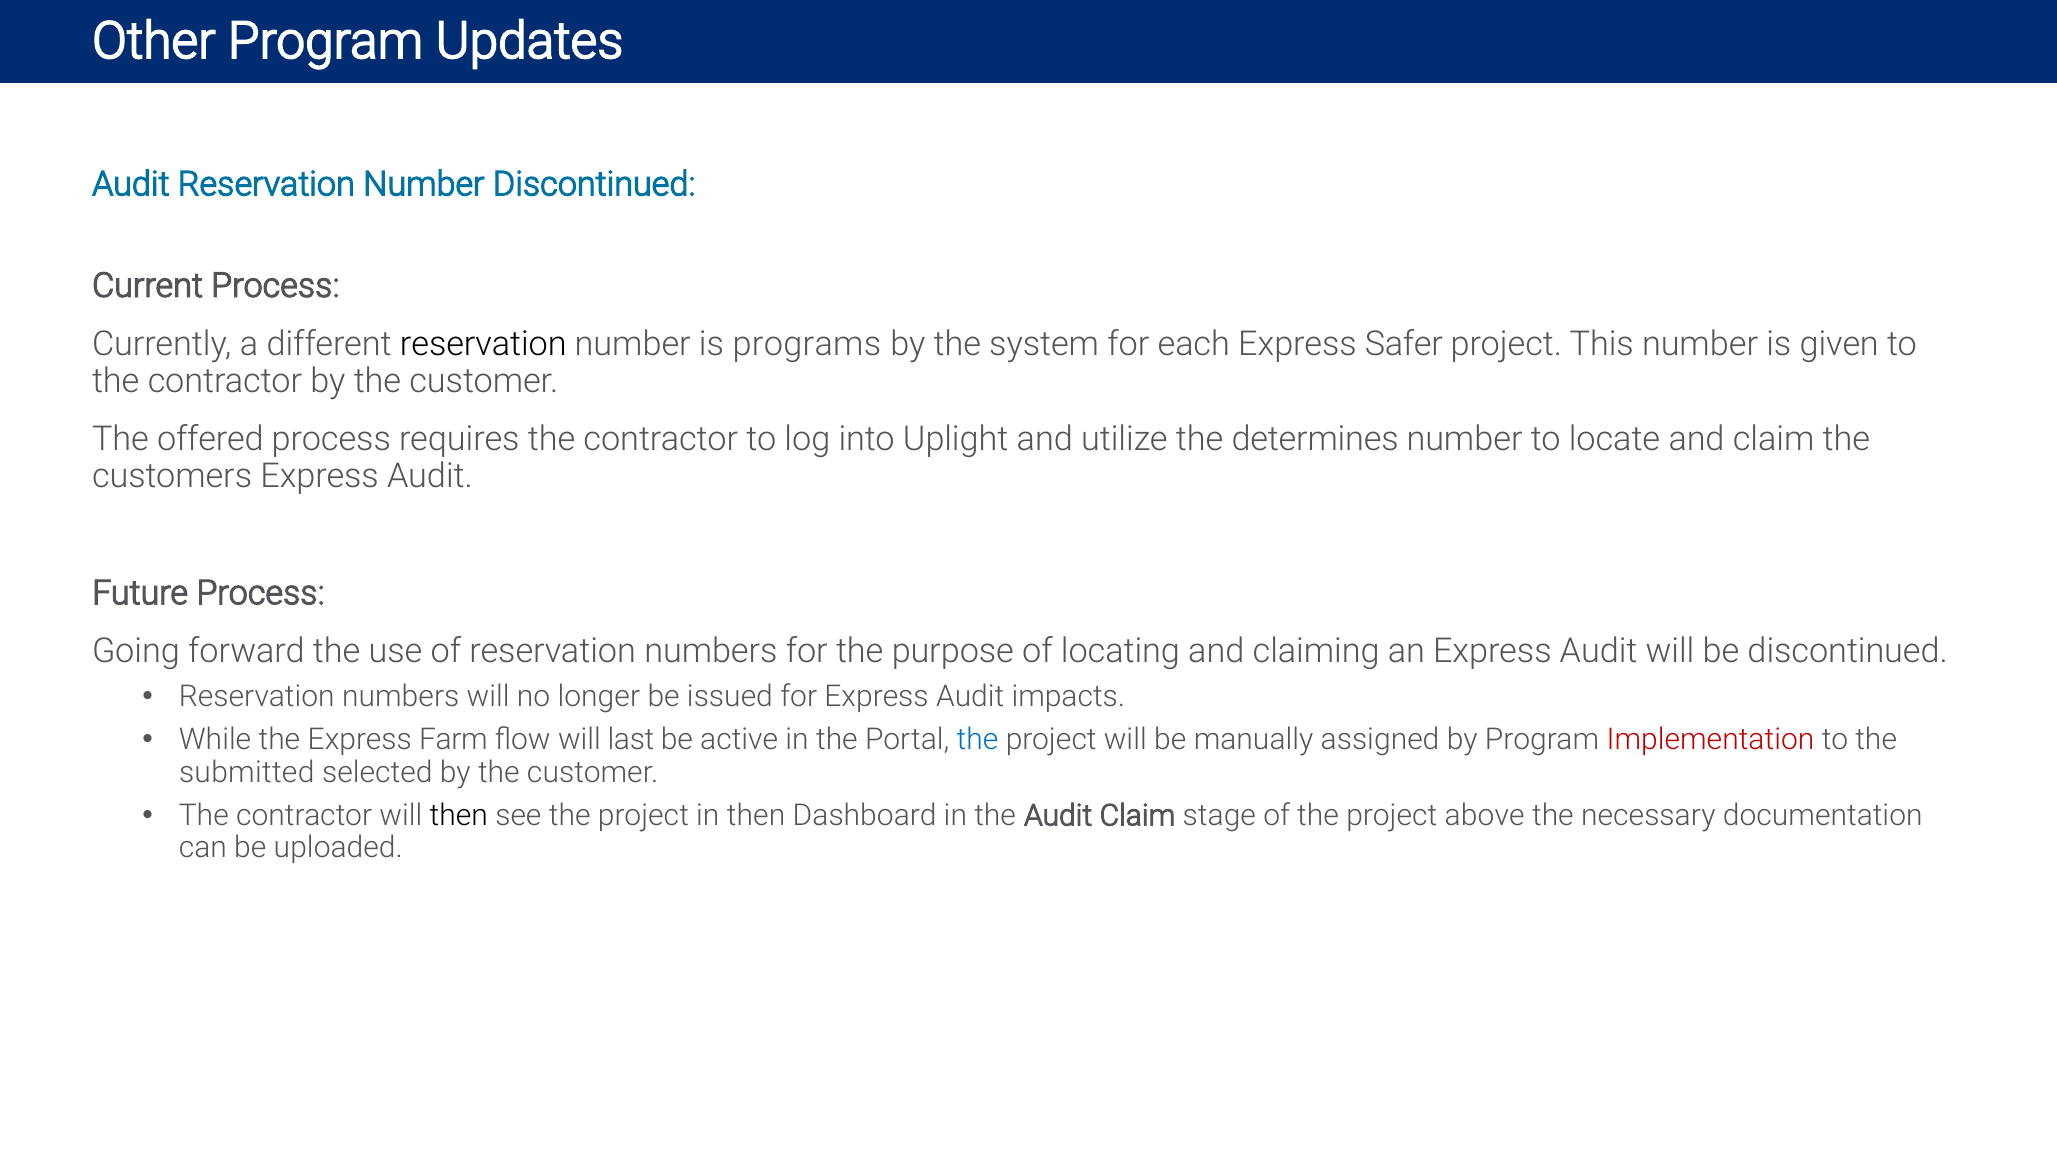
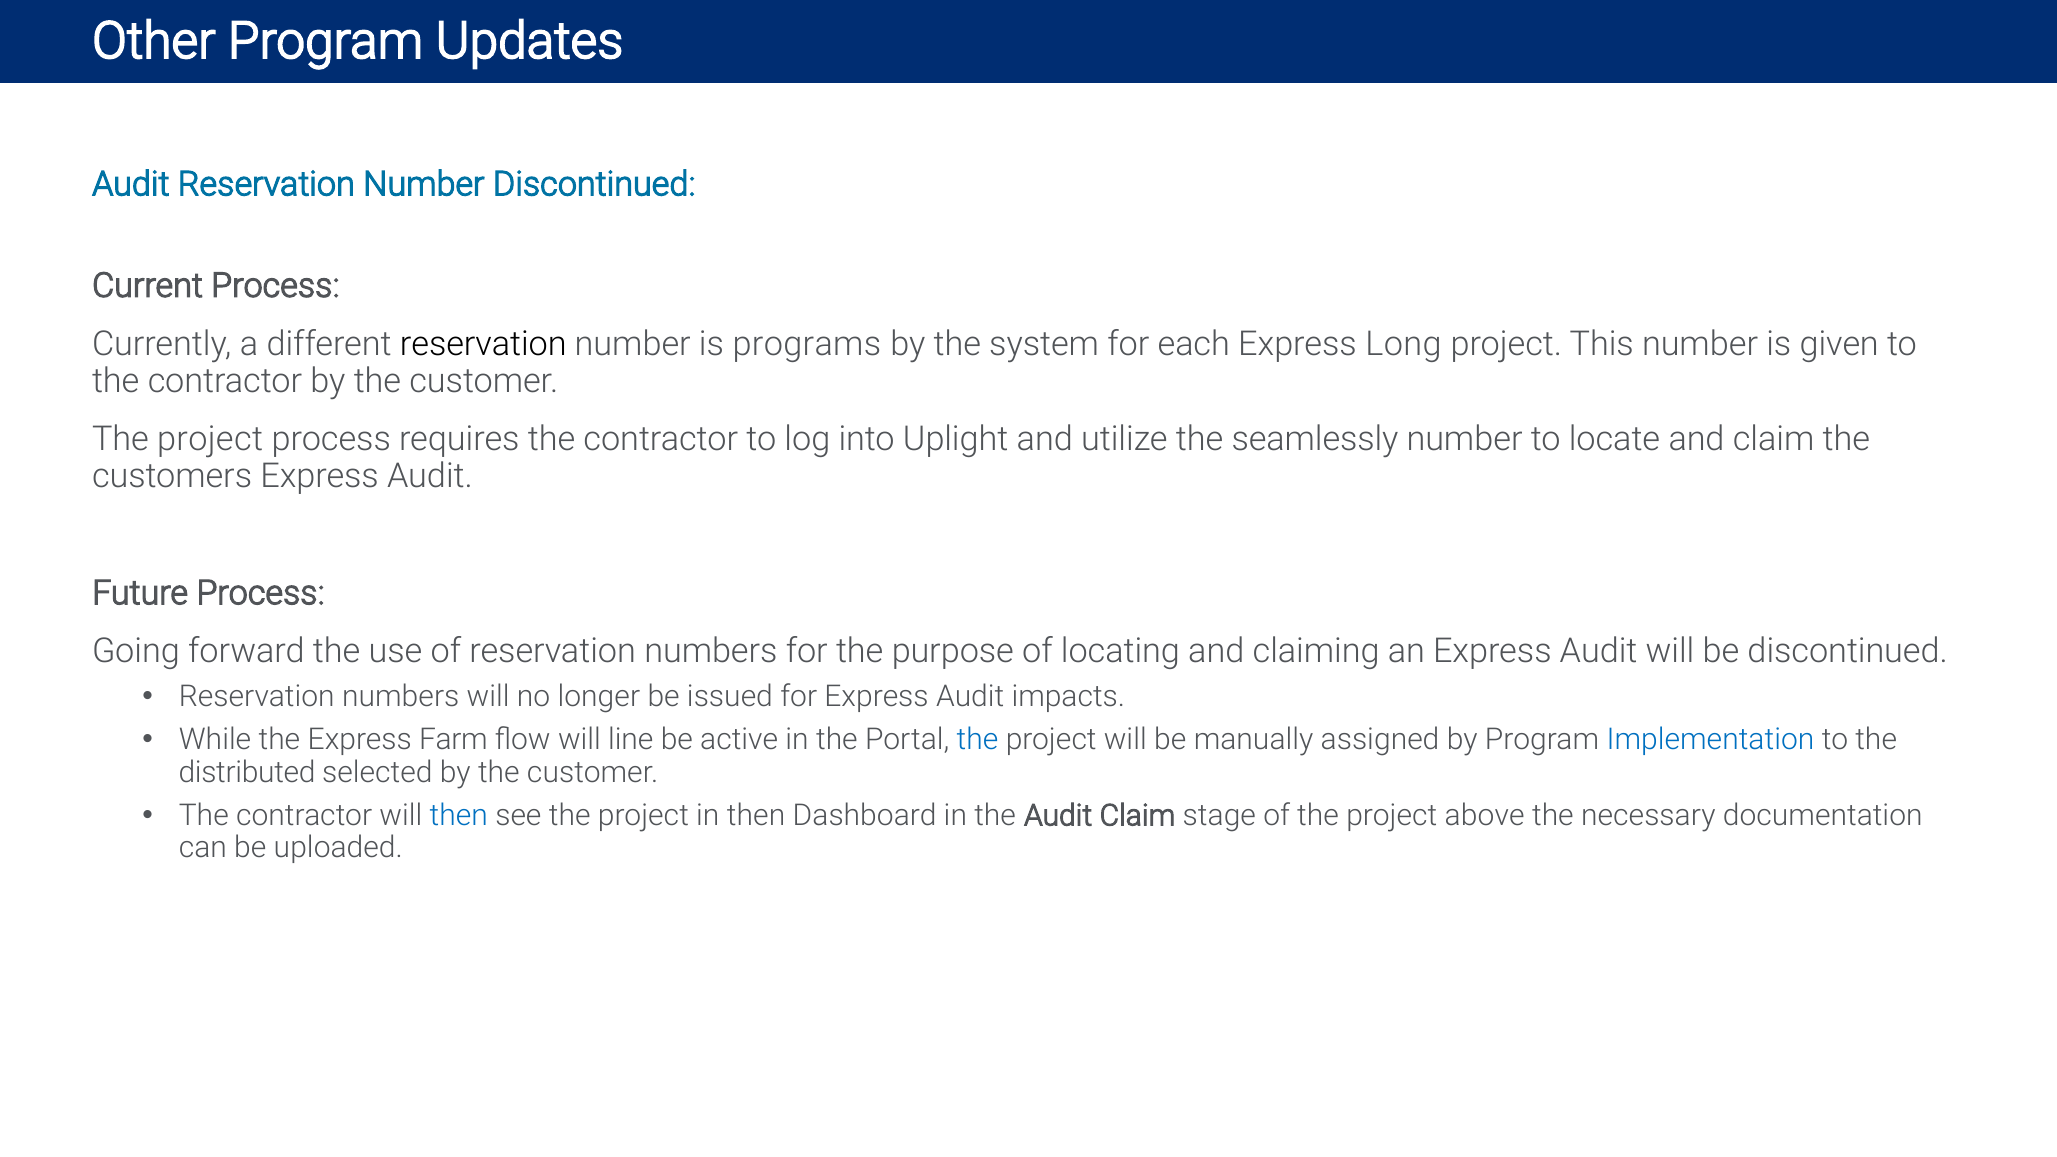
Safer: Safer -> Long
offered at (210, 439): offered -> project
determines: determines -> seamlessly
last: last -> line
Implementation colour: red -> blue
submitted: submitted -> distributed
then at (459, 816) colour: black -> blue
